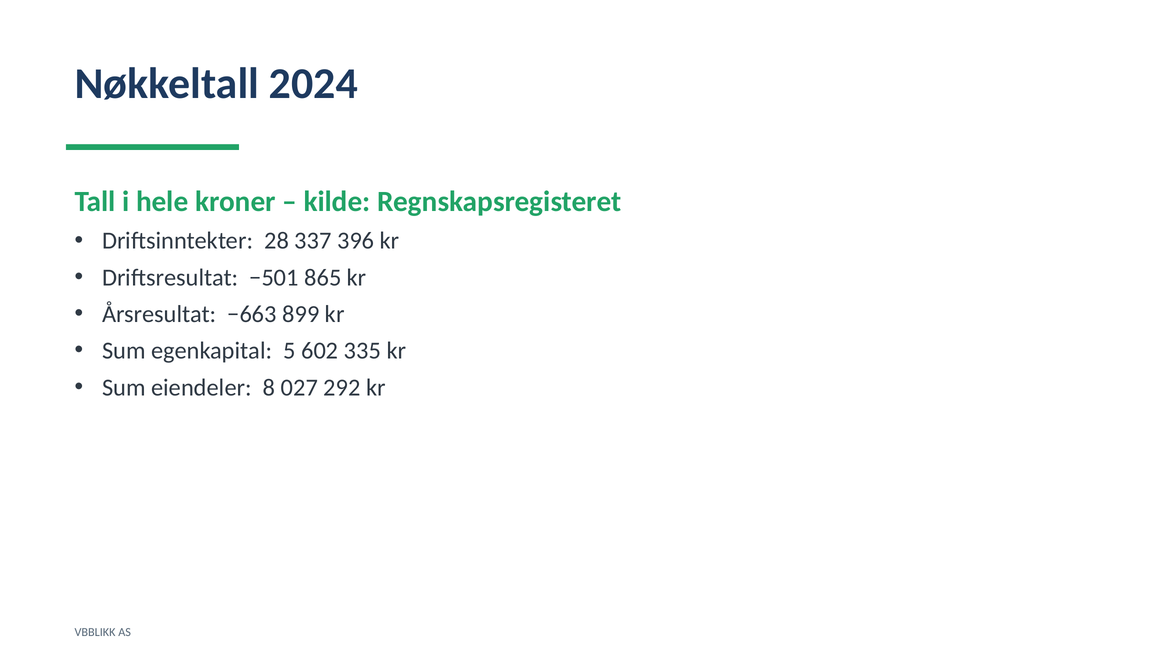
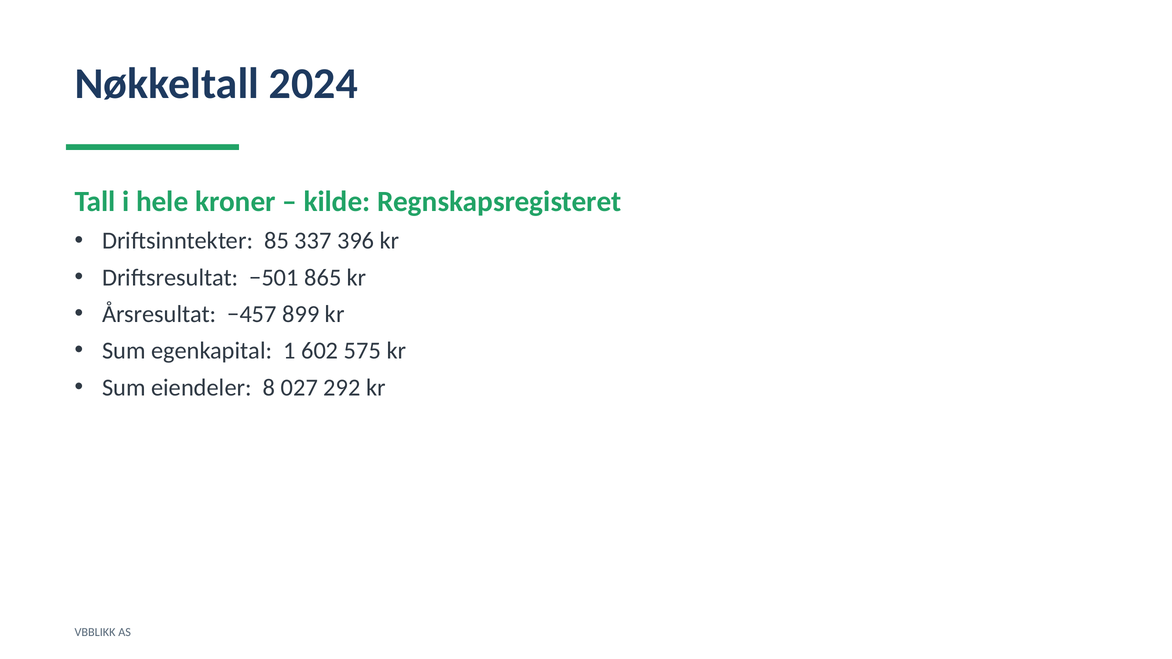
28: 28 -> 85
−663: −663 -> −457
5: 5 -> 1
335: 335 -> 575
